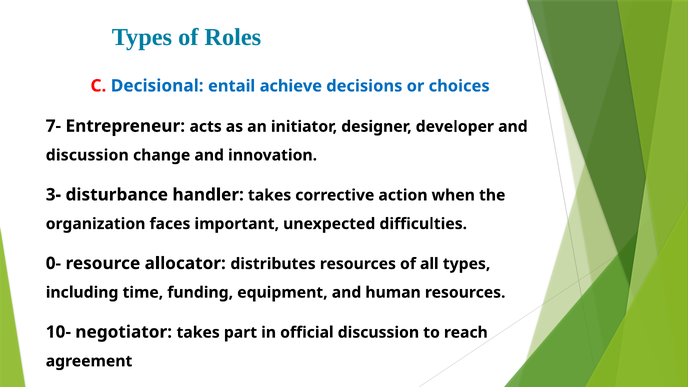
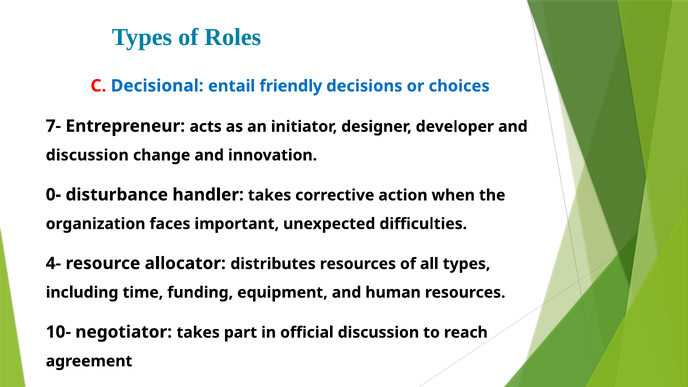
achieve: achieve -> friendly
3-: 3- -> 0-
0-: 0- -> 4-
